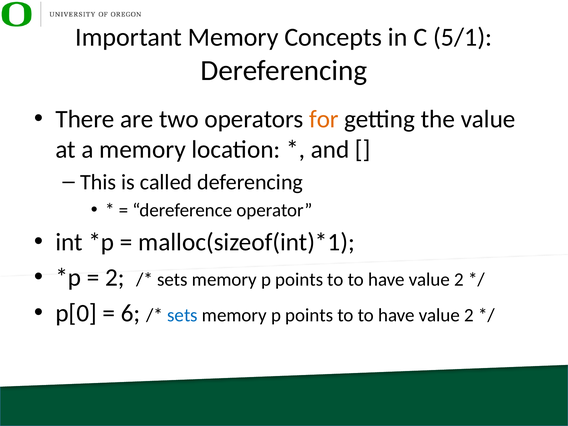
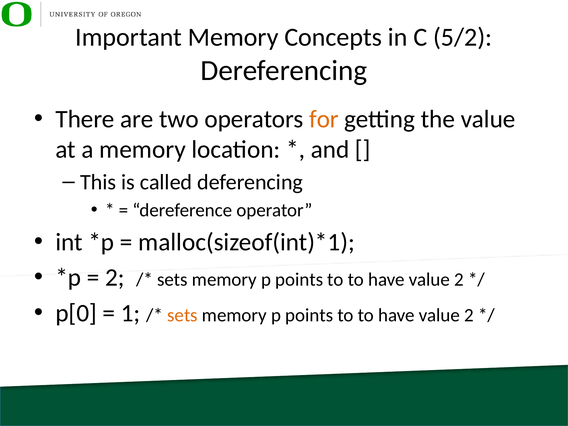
5/1: 5/1 -> 5/2
6: 6 -> 1
sets at (182, 315) colour: blue -> orange
